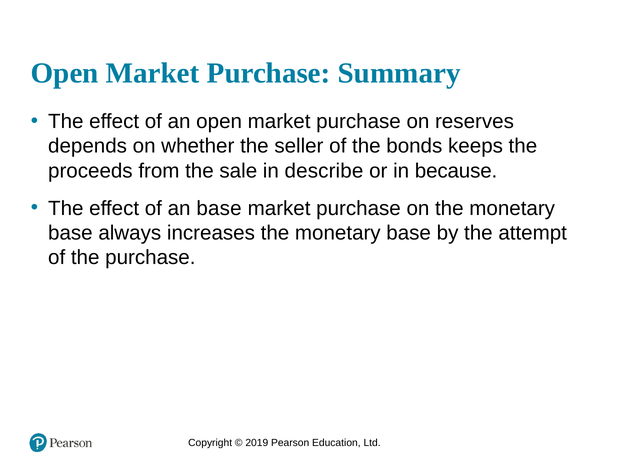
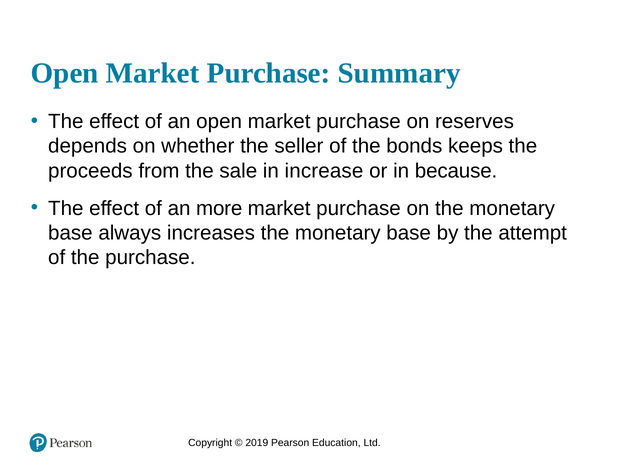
describe: describe -> increase
an base: base -> more
